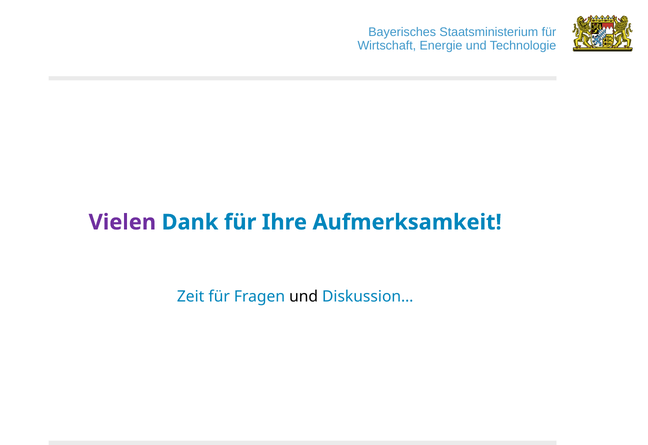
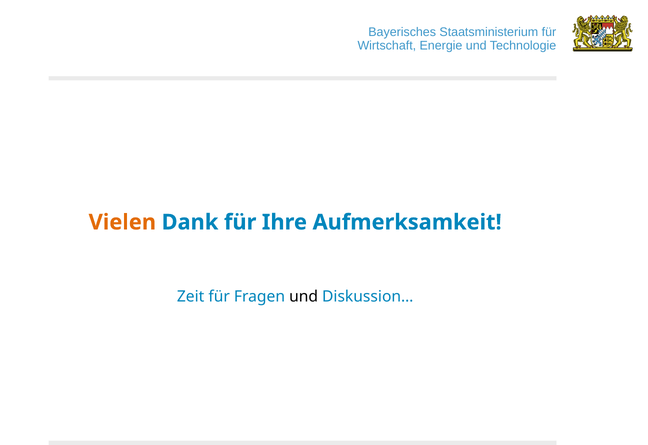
Vielen colour: purple -> orange
